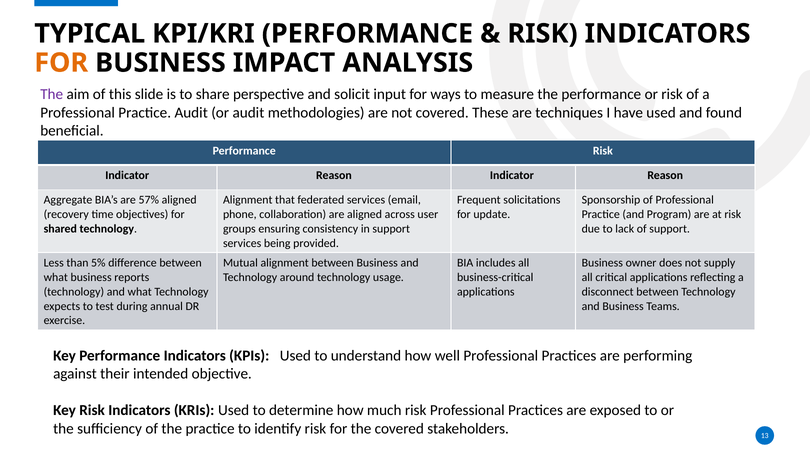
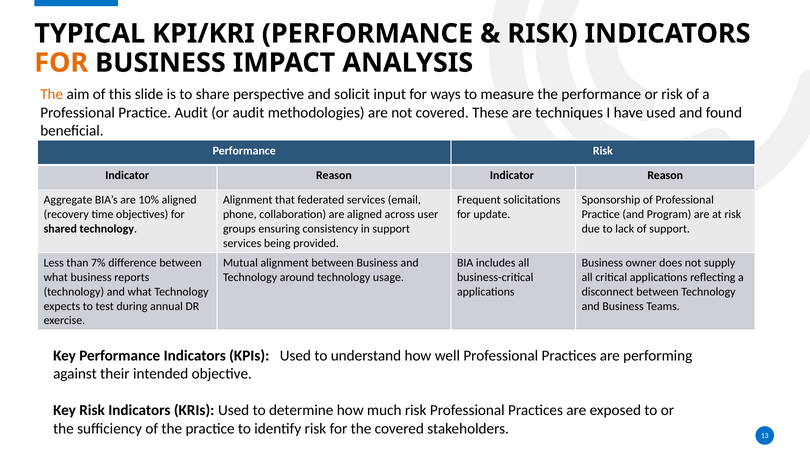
The at (52, 94) colour: purple -> orange
57%: 57% -> 10%
5%: 5% -> 7%
